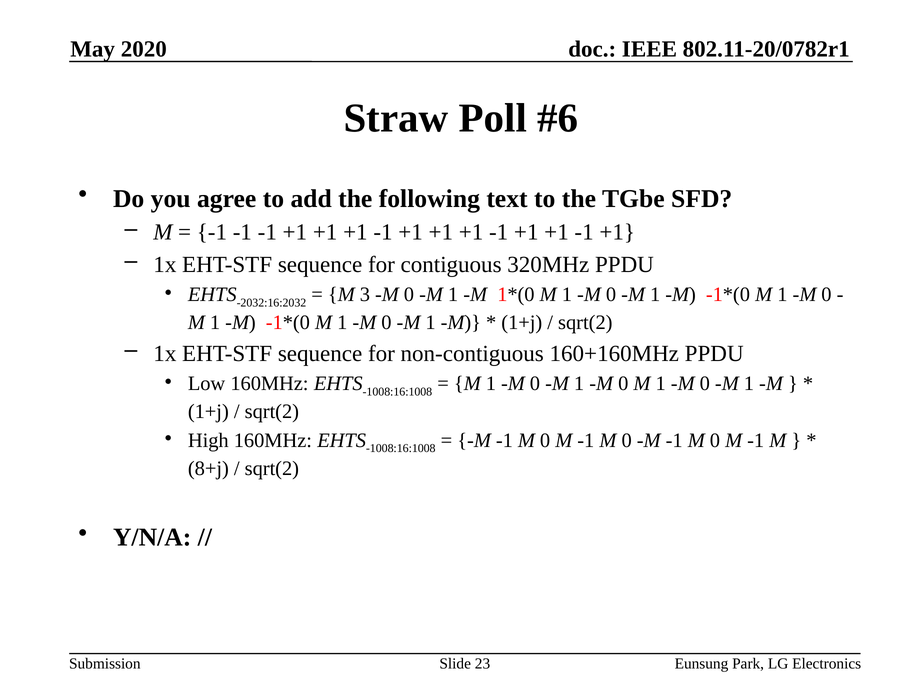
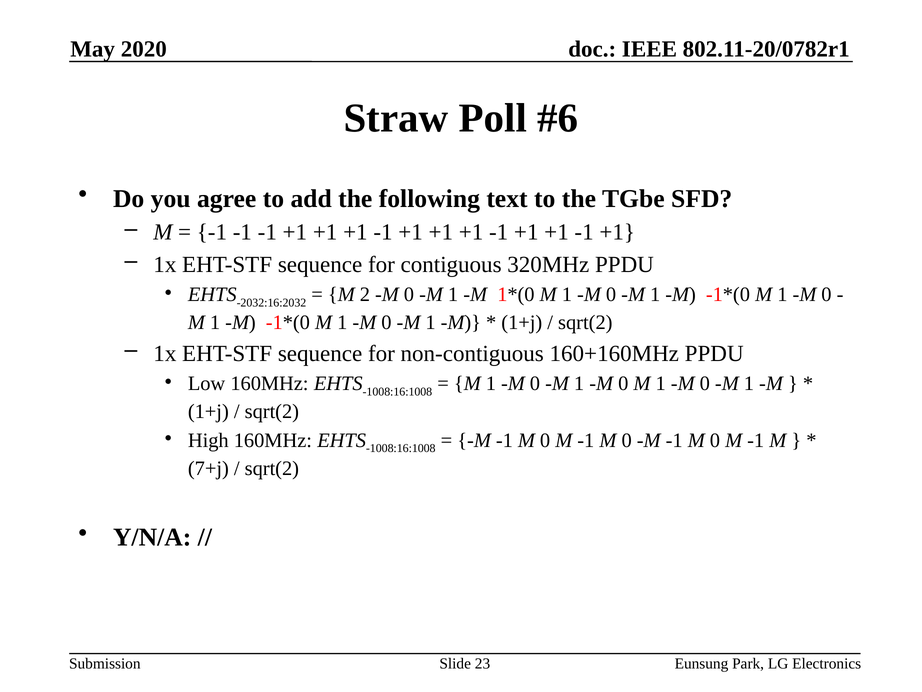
3: 3 -> 2
8+j: 8+j -> 7+j
